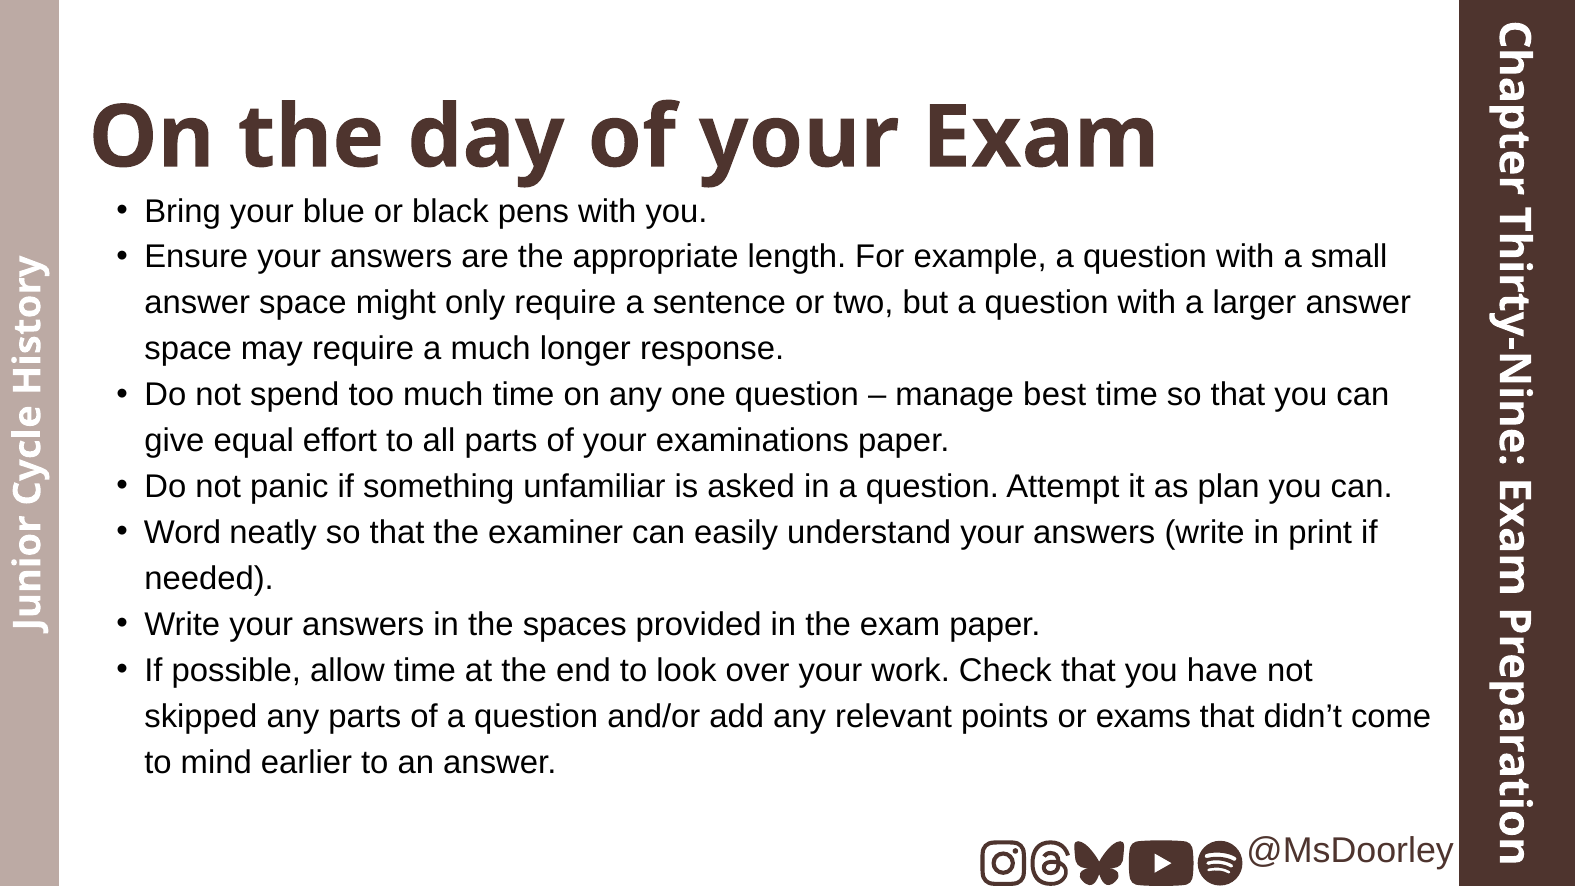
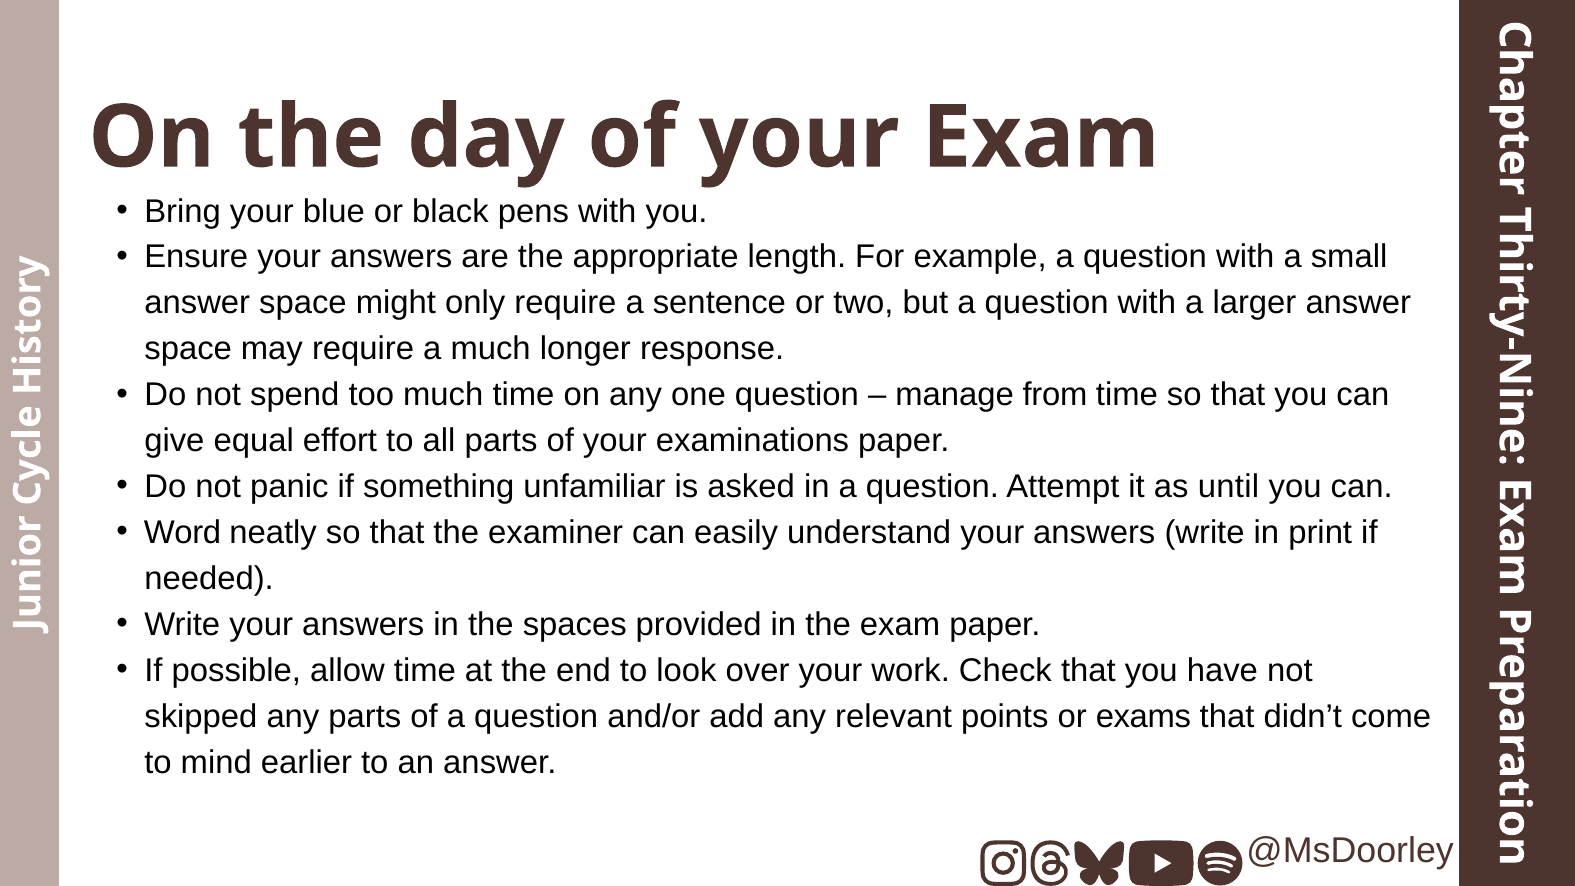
best: best -> from
plan: plan -> until
